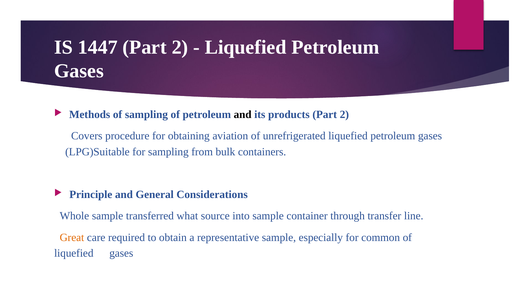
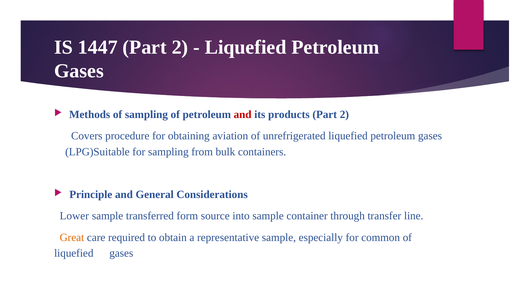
and at (243, 114) colour: black -> red
Whole: Whole -> Lower
what: what -> form
